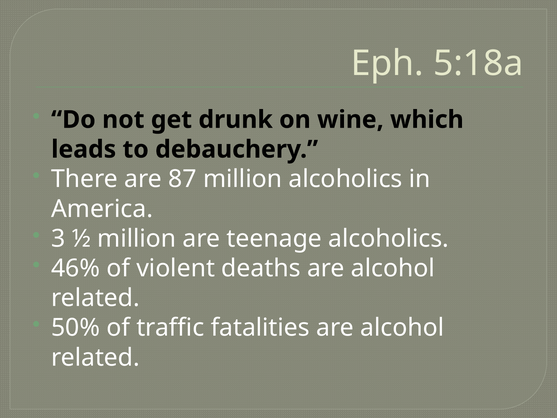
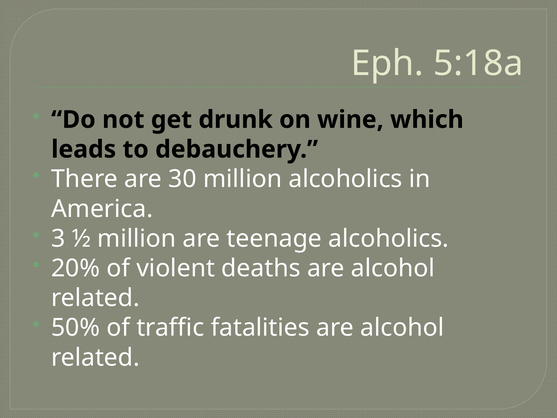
87: 87 -> 30
46%: 46% -> 20%
